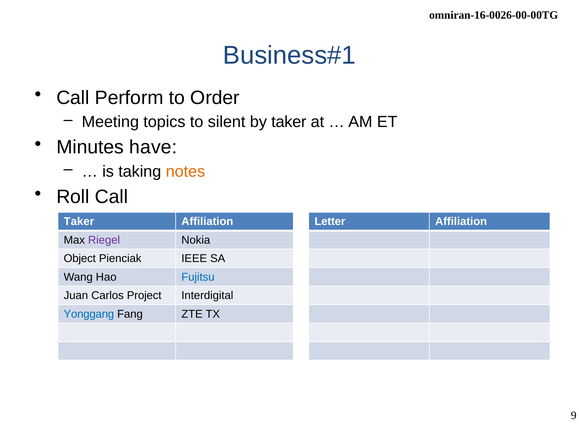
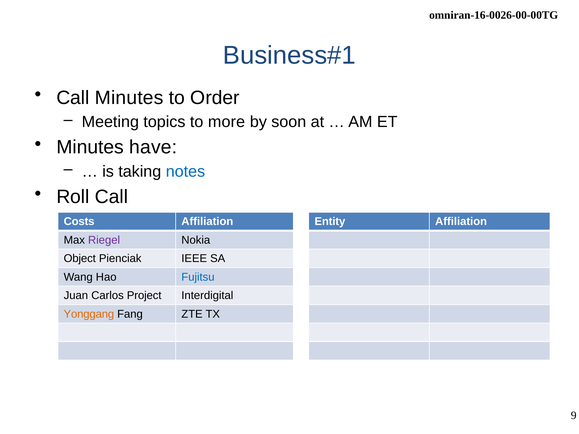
Call Perform: Perform -> Minutes
silent: silent -> more
by taker: taker -> soon
notes colour: orange -> blue
Taker at (79, 222): Taker -> Costs
Letter: Letter -> Entity
Yonggang colour: blue -> orange
